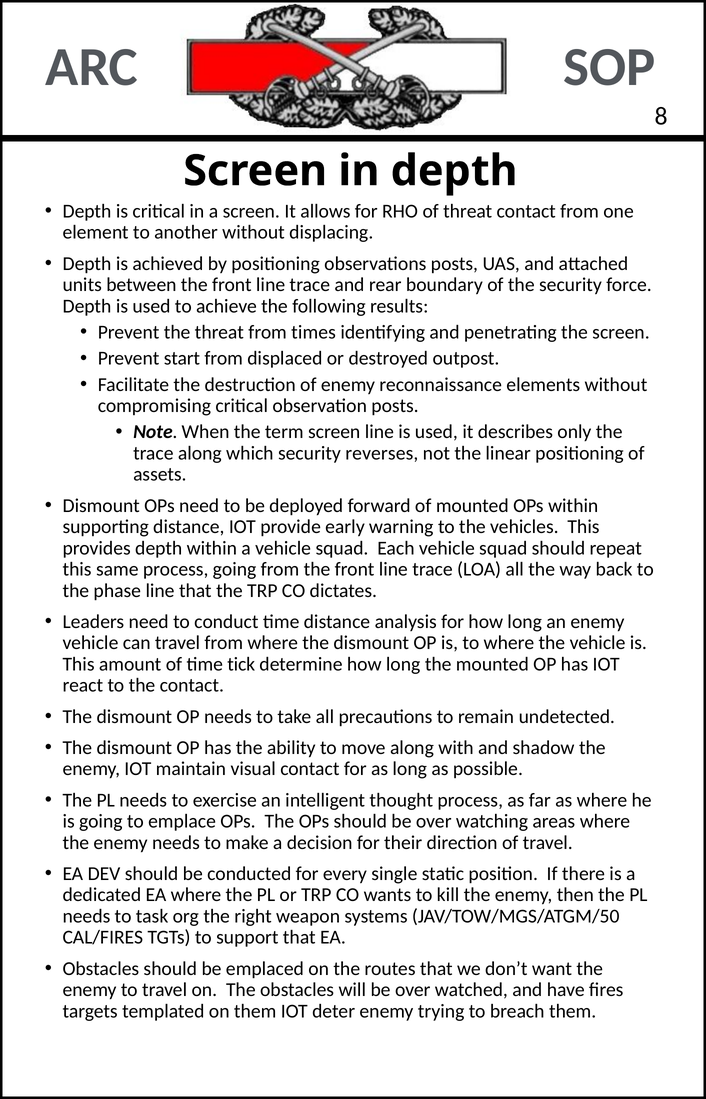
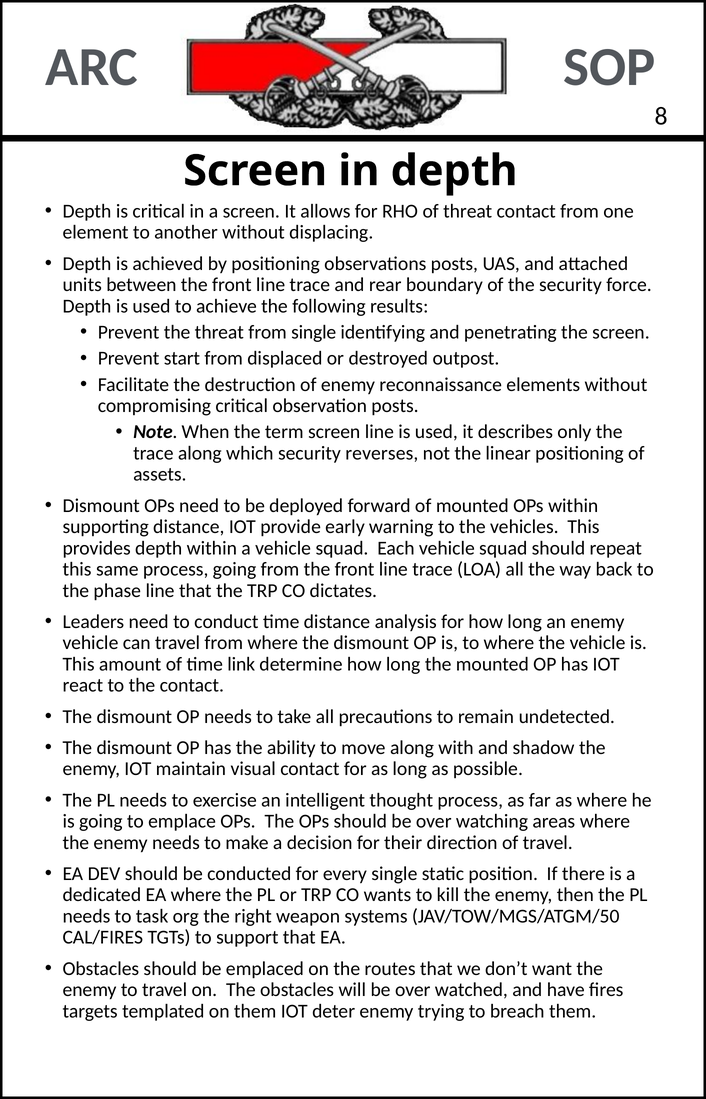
from times: times -> single
tick: tick -> link
